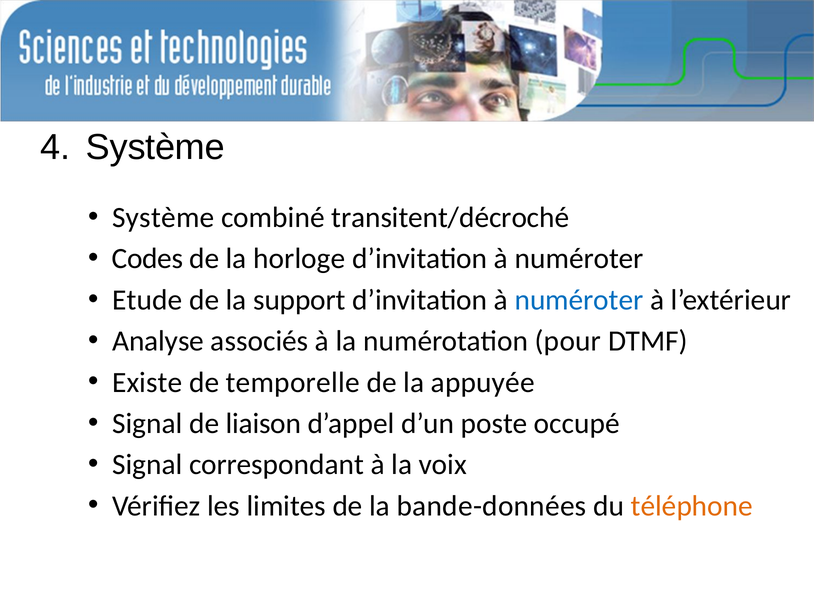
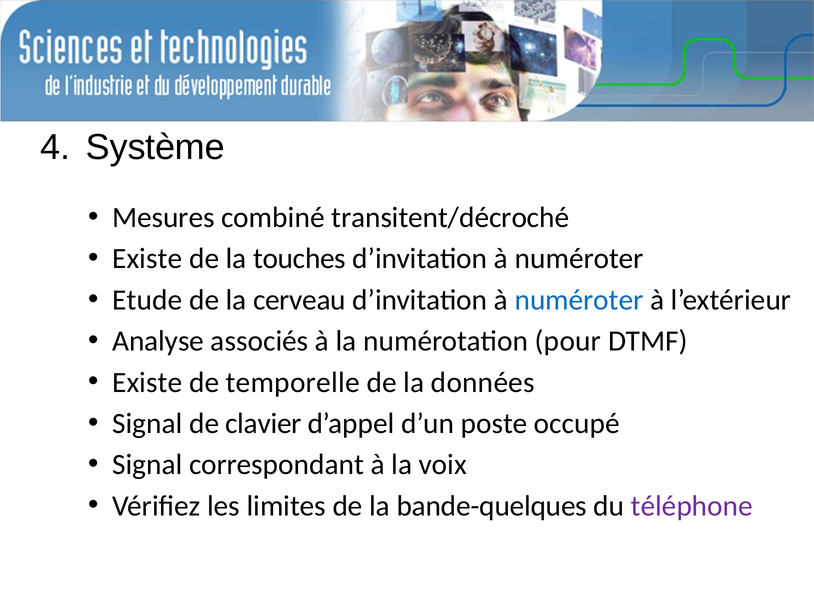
Système at (163, 218): Système -> Mesures
Codes at (147, 259): Codes -> Existe
horloge: horloge -> touches
support: support -> cerveau
appuyée: appuyée -> données
liaison: liaison -> clavier
bande-données: bande-données -> bande-quelques
téléphone colour: orange -> purple
